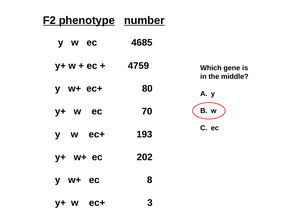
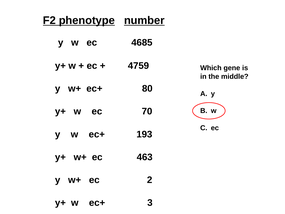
202: 202 -> 463
8: 8 -> 2
